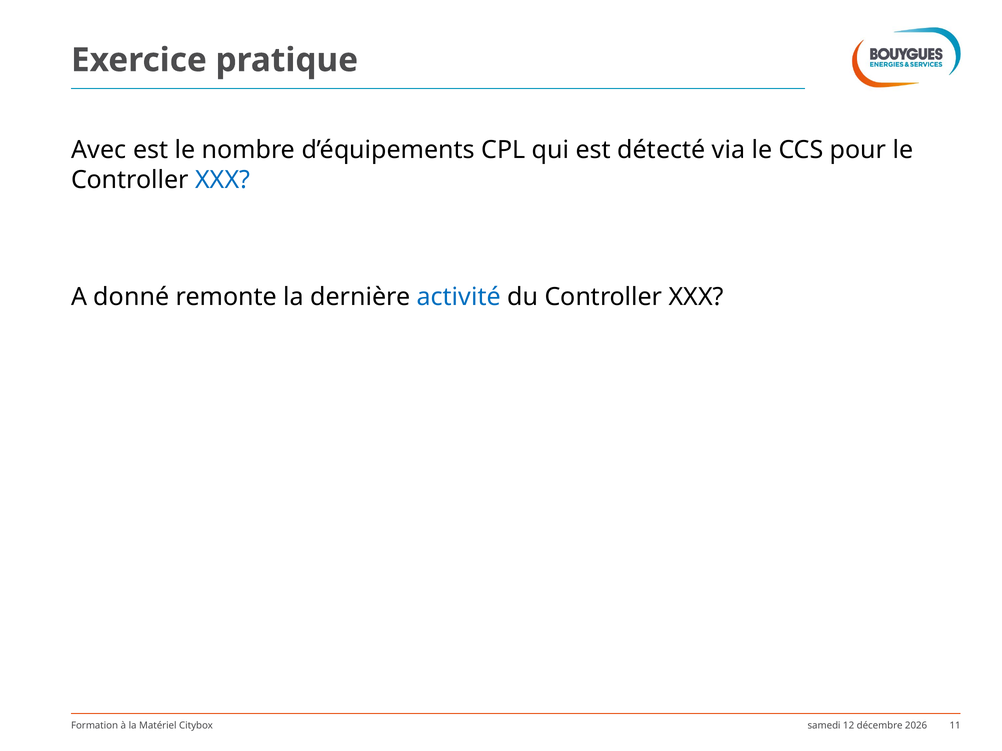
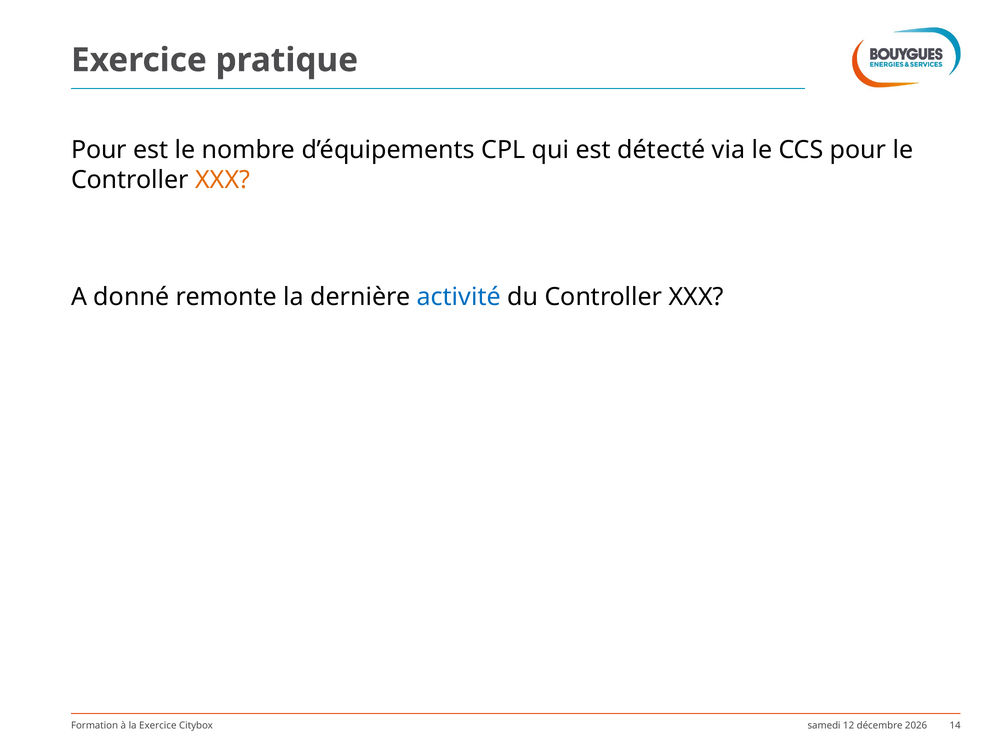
Avec at (99, 150): Avec -> Pour
XXX at (223, 180) colour: blue -> orange
la Matériel: Matériel -> Exercice
11: 11 -> 14
